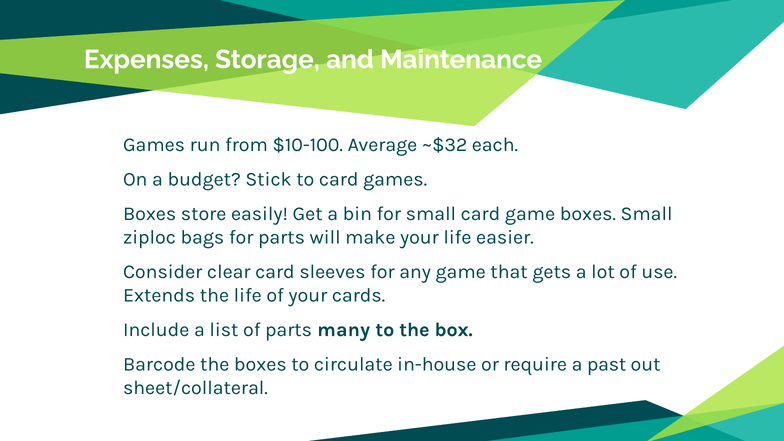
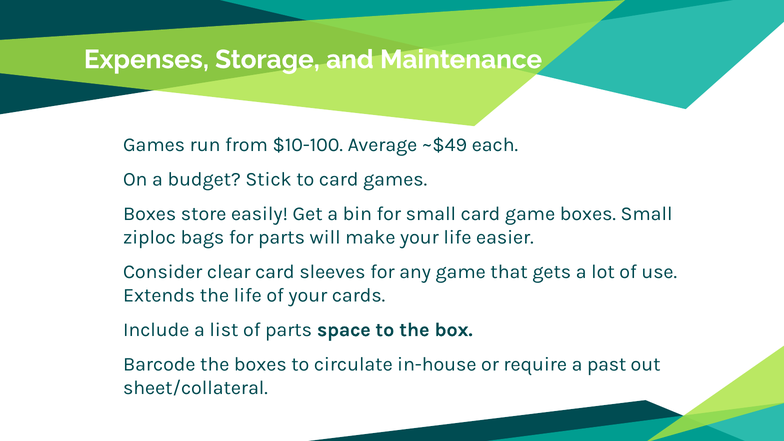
~$32: ~$32 -> ~$49
many: many -> space
